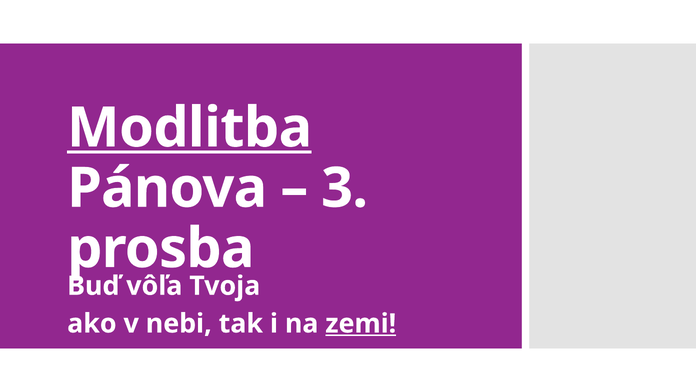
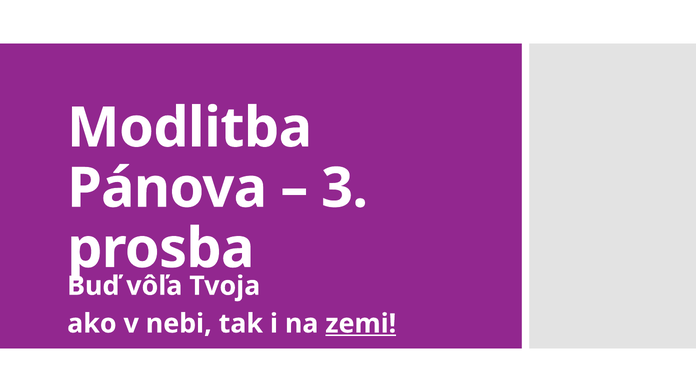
Modlitba underline: present -> none
